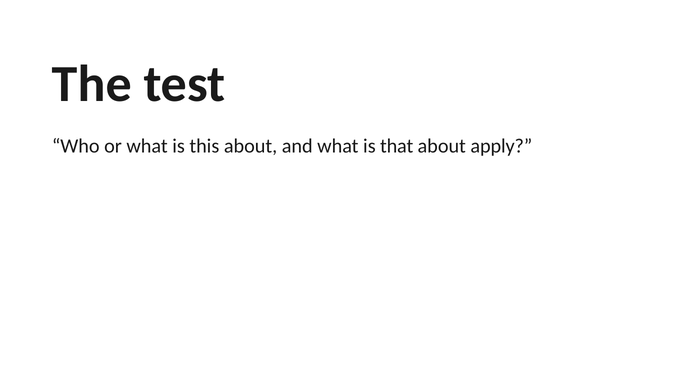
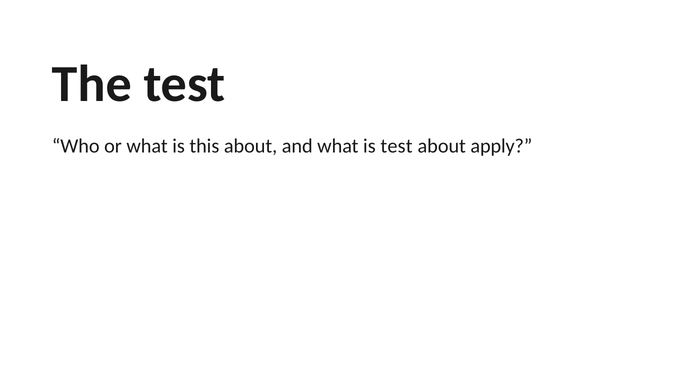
is that: that -> test
